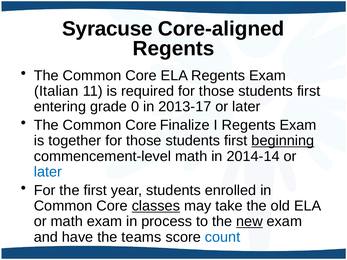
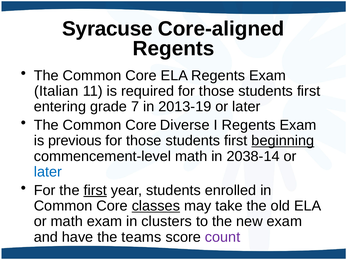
0: 0 -> 7
2013-17: 2013-17 -> 2013-19
Finalize: Finalize -> Diverse
together: together -> previous
2014-14: 2014-14 -> 2038-14
first at (95, 190) underline: none -> present
process: process -> clusters
new underline: present -> none
count colour: blue -> purple
